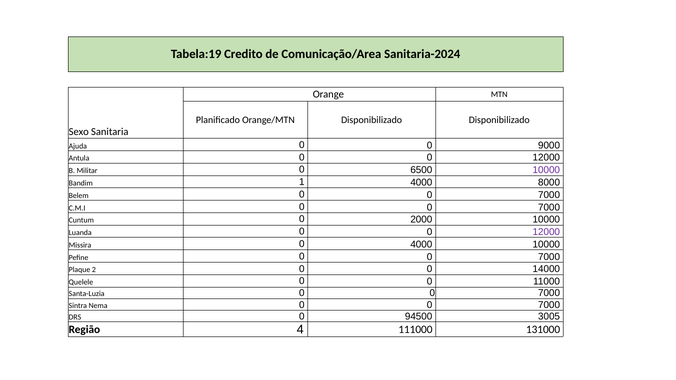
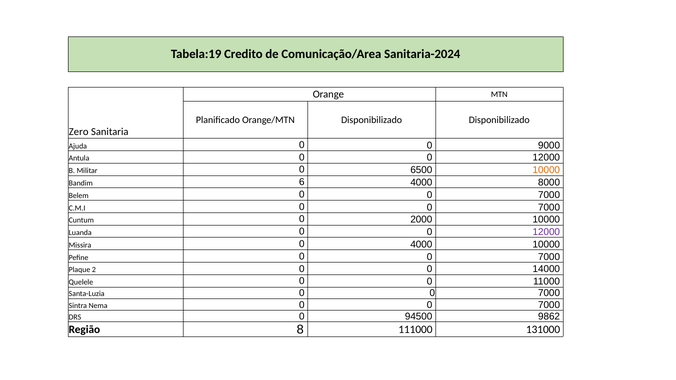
Sexo: Sexo -> Zero
10000 at (546, 170) colour: purple -> orange
1: 1 -> 6
3005: 3005 -> 9862
4: 4 -> 8
